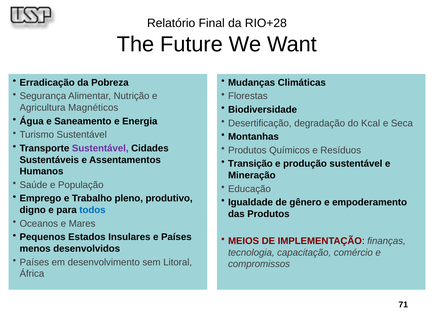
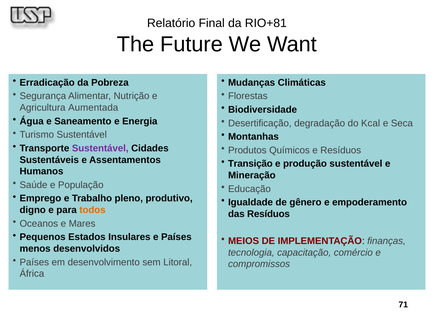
RIO+28: RIO+28 -> RIO+81
Magnéticos: Magnéticos -> Aumentada
todos colour: blue -> orange
das Produtos: Produtos -> Resíduos
